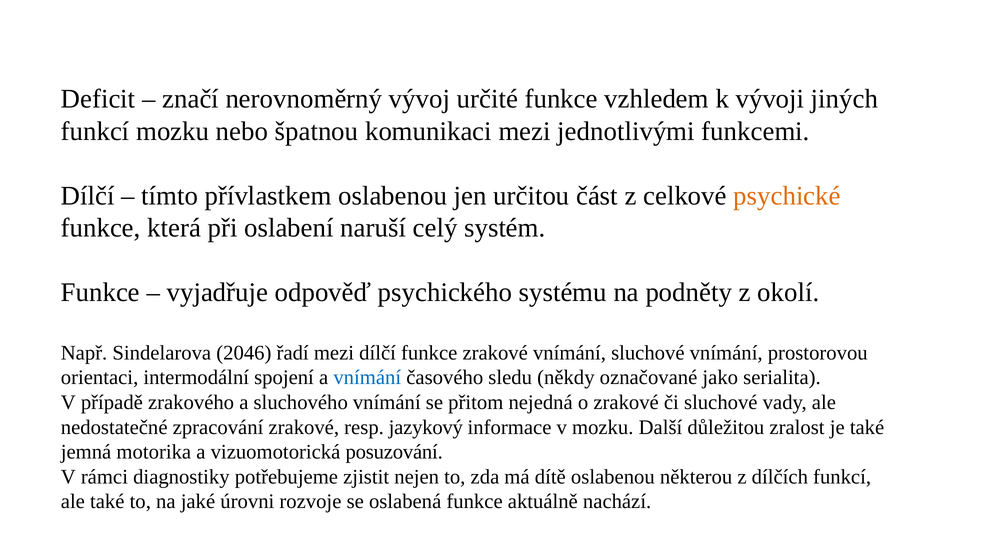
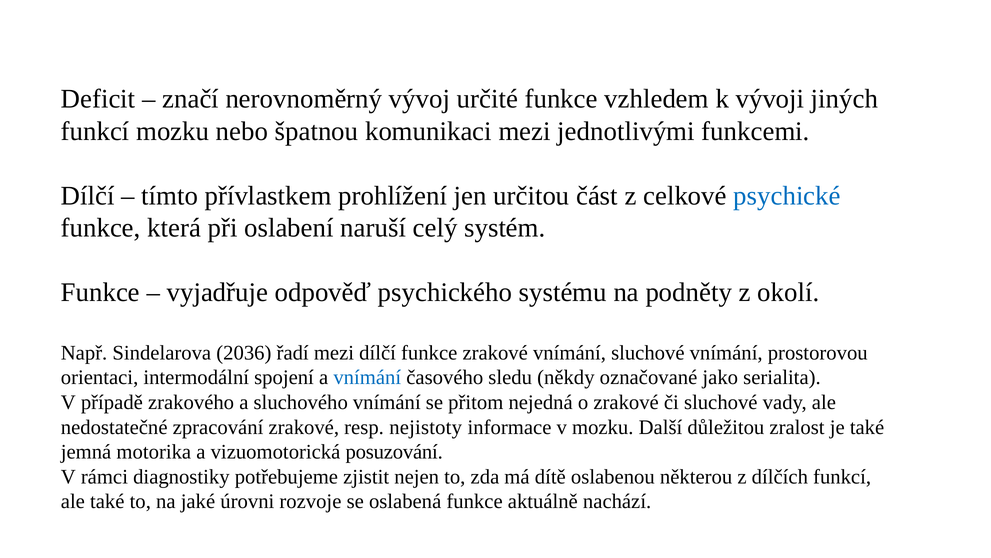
přívlastkem oslabenou: oslabenou -> prohlížení
psychické colour: orange -> blue
2046: 2046 -> 2036
jazykový: jazykový -> nejistoty
